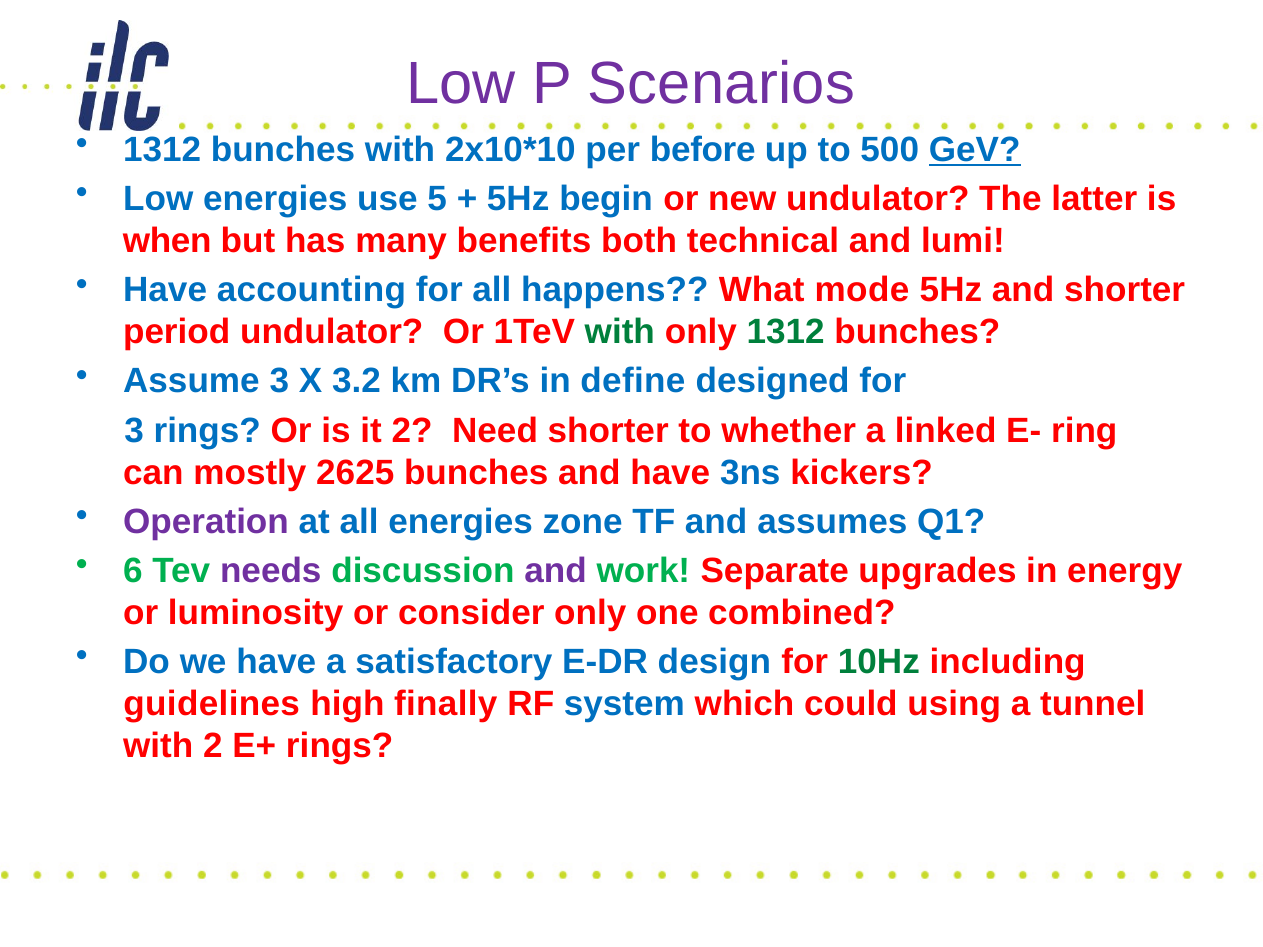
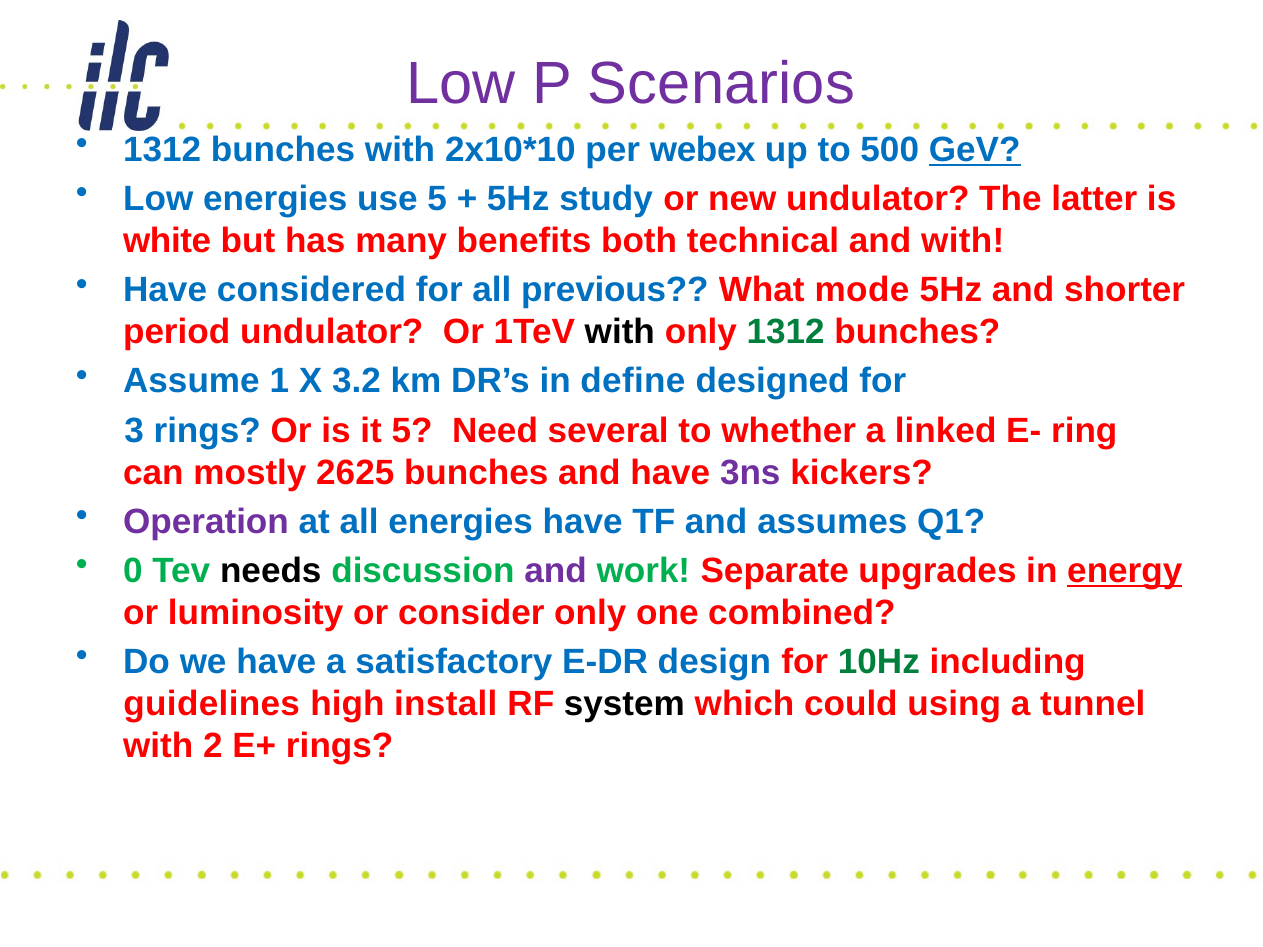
before: before -> webex
begin: begin -> study
when: when -> white
and lumi: lumi -> with
accounting: accounting -> considered
happens: happens -> previous
with at (620, 332) colour: green -> black
Assume 3: 3 -> 1
it 2: 2 -> 5
Need shorter: shorter -> several
3ns colour: blue -> purple
energies zone: zone -> have
6: 6 -> 0
needs colour: purple -> black
energy underline: none -> present
finally: finally -> install
system colour: blue -> black
